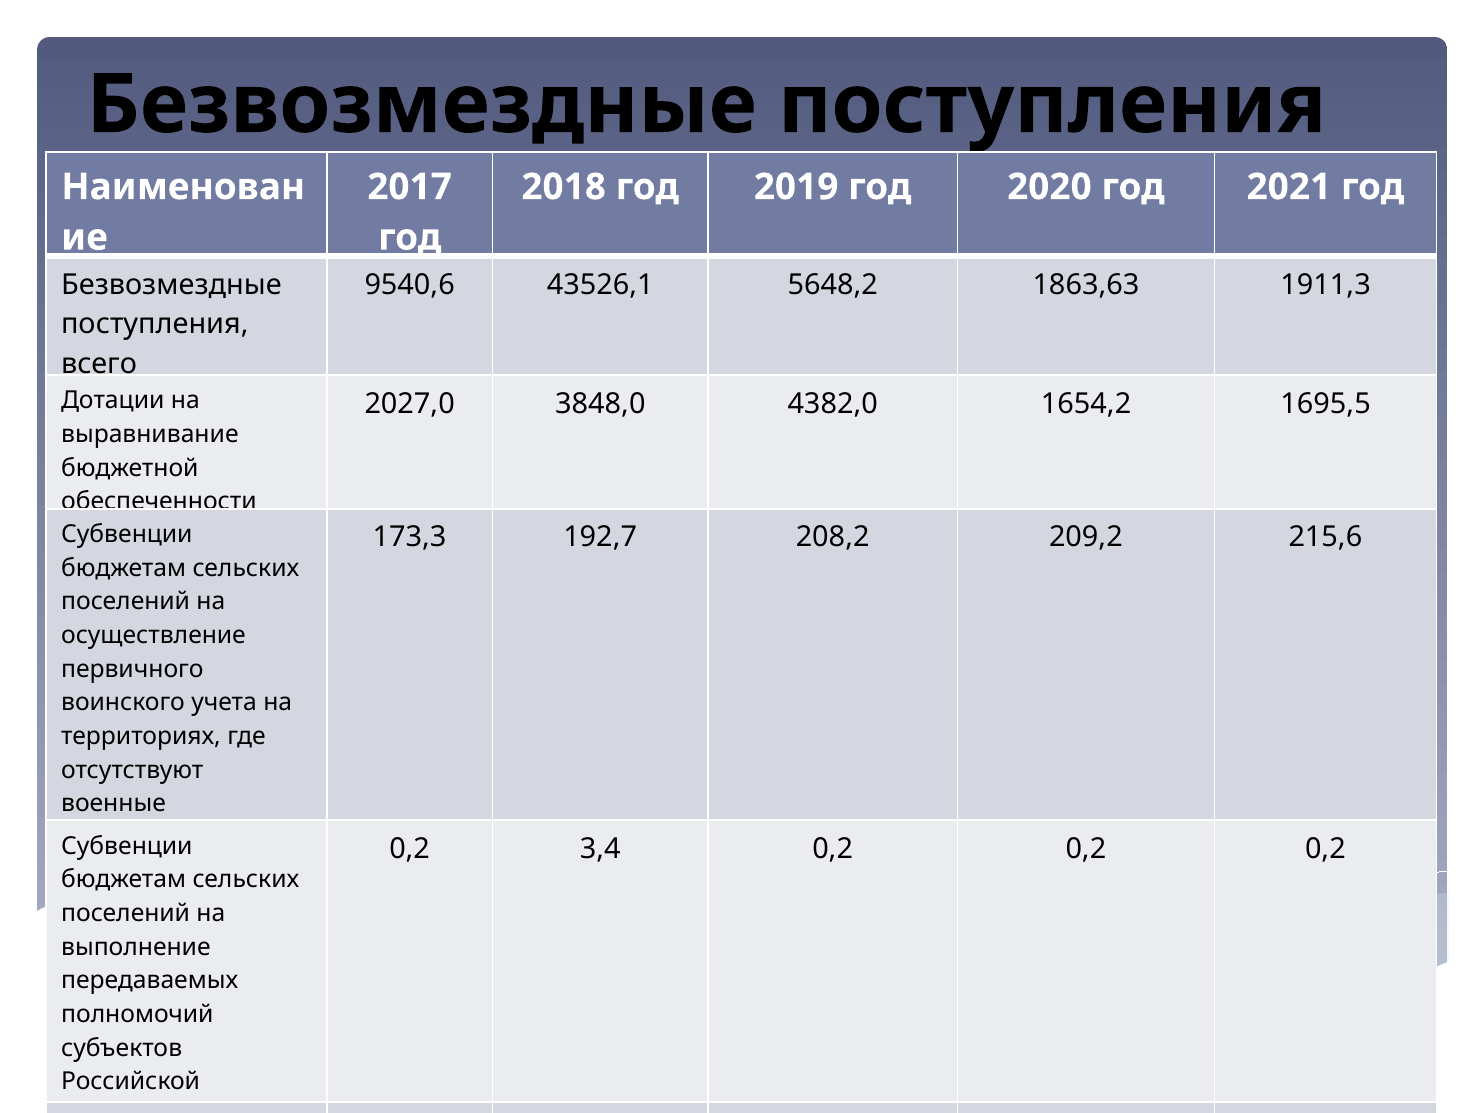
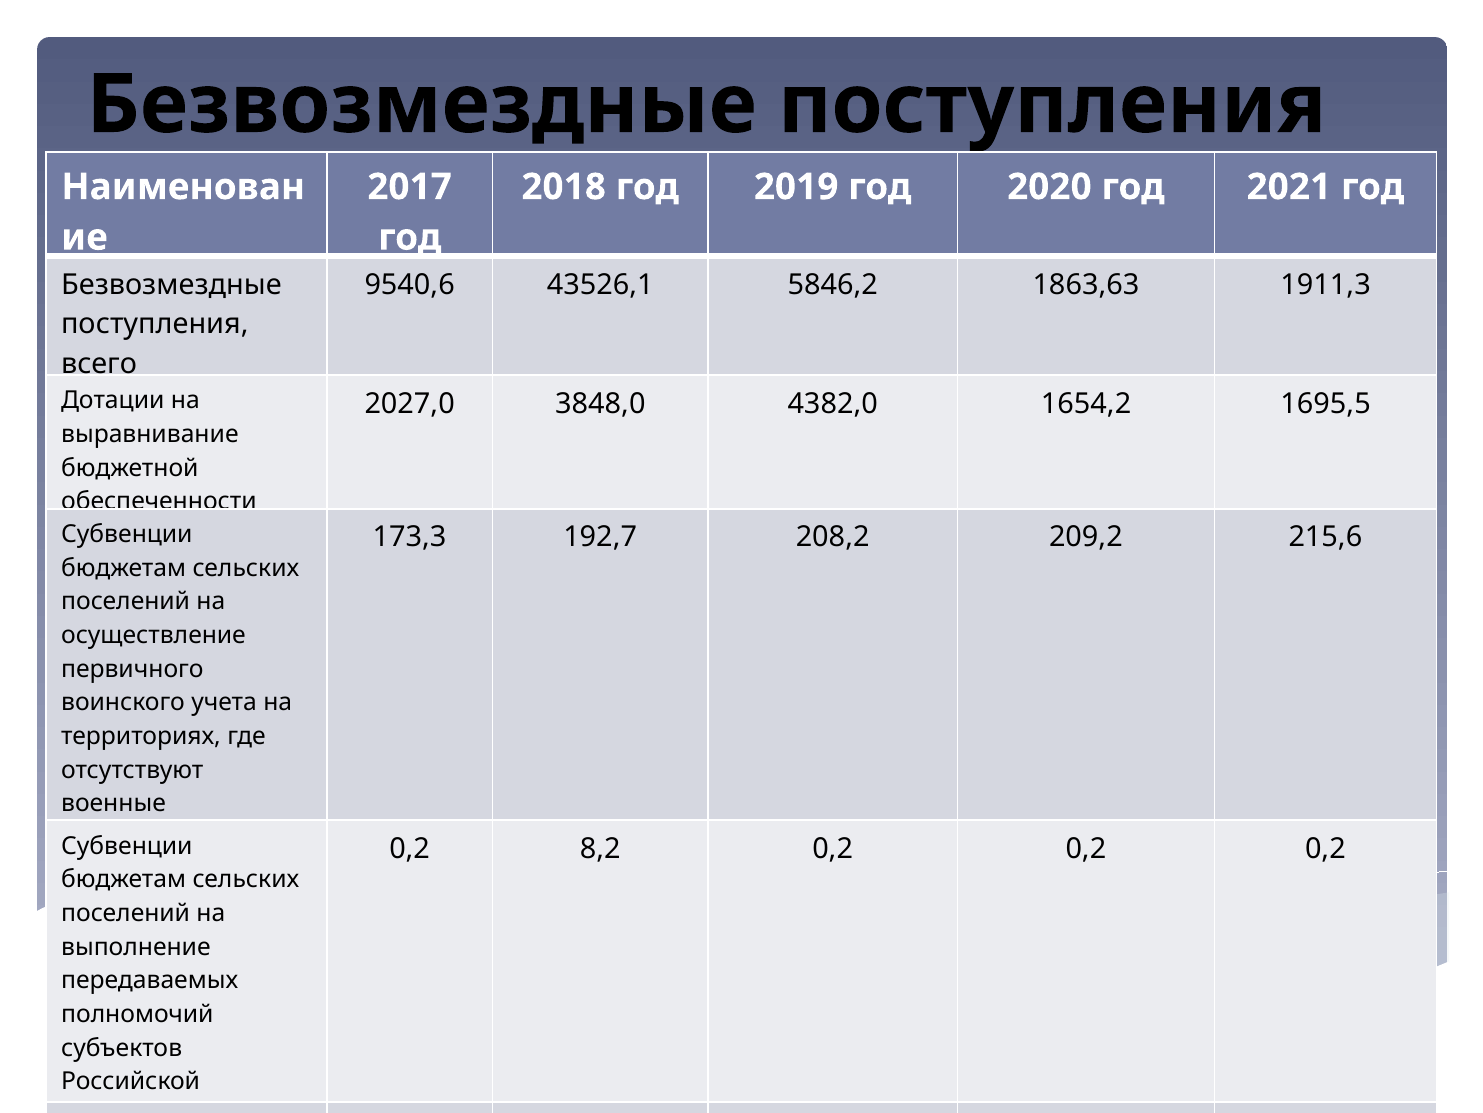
5648,2: 5648,2 -> 5846,2
3,4: 3,4 -> 8,2
